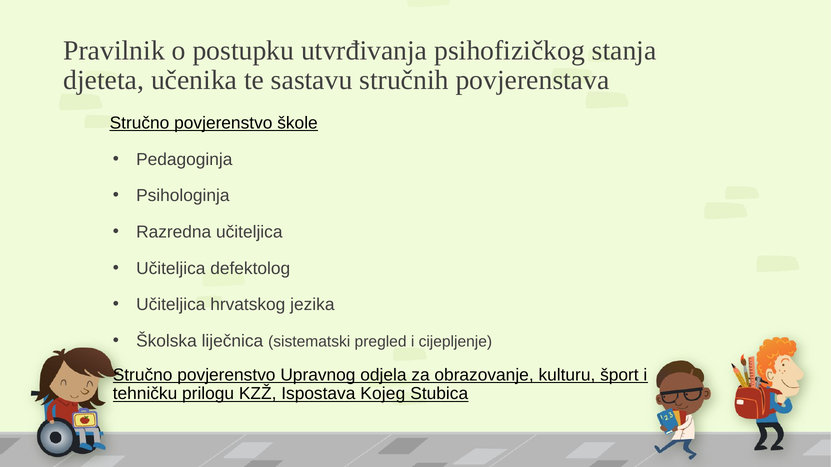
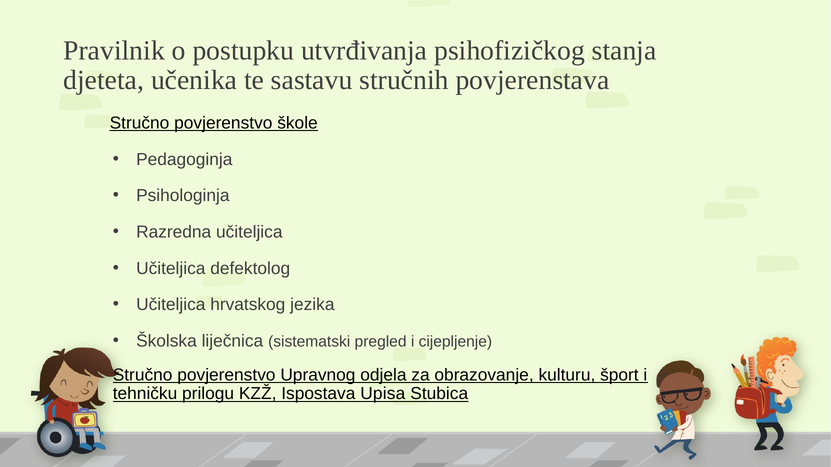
Kojeg: Kojeg -> Upisa
